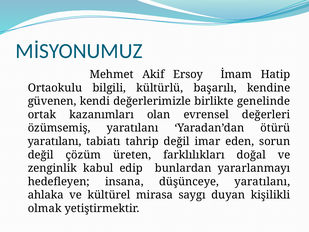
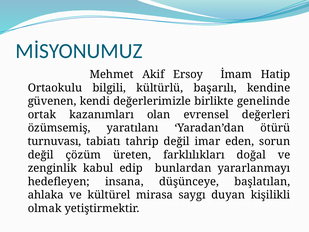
yaratılanı at (54, 141): yaratılanı -> turnuvası
düşünceye yaratılanı: yaratılanı -> başlatılan
